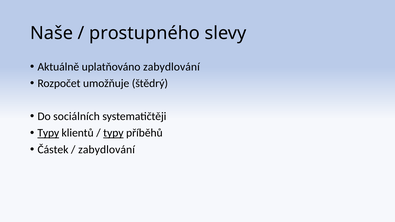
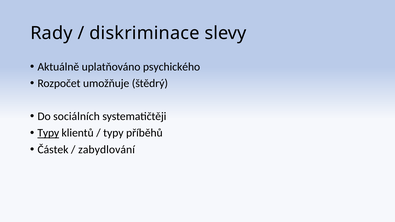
Naše: Naše -> Rady
prostupného: prostupného -> diskriminace
uplatňováno zabydlování: zabydlování -> psychického
typy at (113, 133) underline: present -> none
